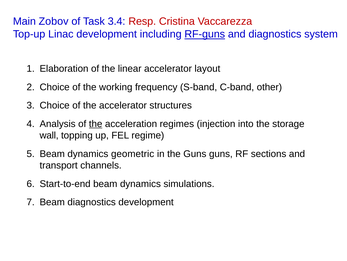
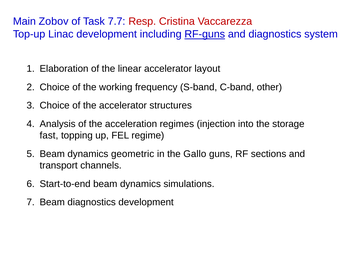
3.4: 3.4 -> 7.7
the at (96, 124) underline: present -> none
wall: wall -> fast
the Guns: Guns -> Gallo
